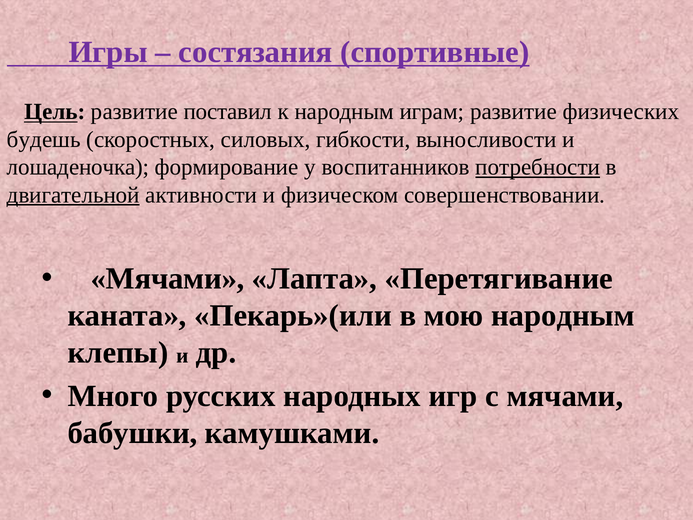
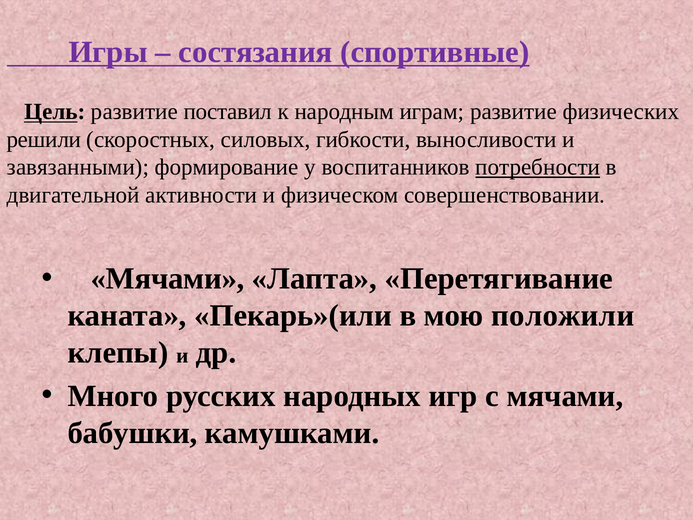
будешь: будешь -> решили
лошаденочка: лошаденочка -> завязанными
двигательной underline: present -> none
мою народным: народным -> положили
